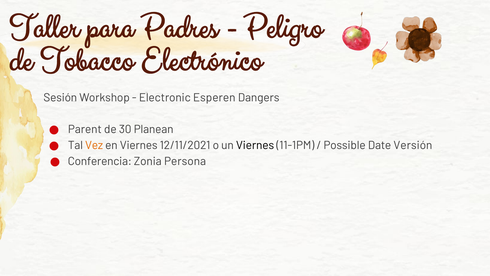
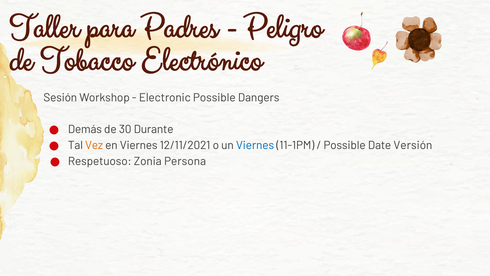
Electronic Esperen: Esperen -> Possible
Parent: Parent -> Demás
Planean: Planean -> Durante
Viernes at (255, 145) colour: black -> blue
Conferencia: Conferencia -> Respetuoso
